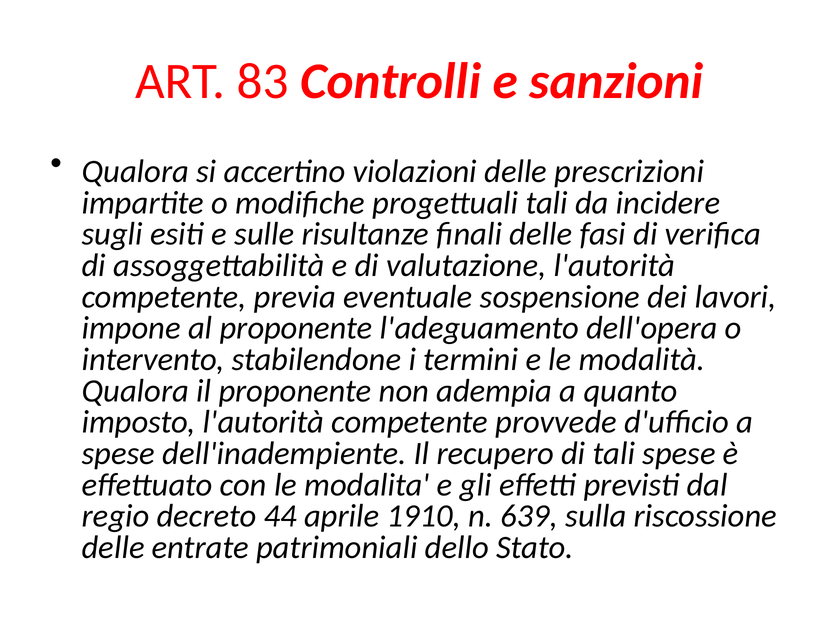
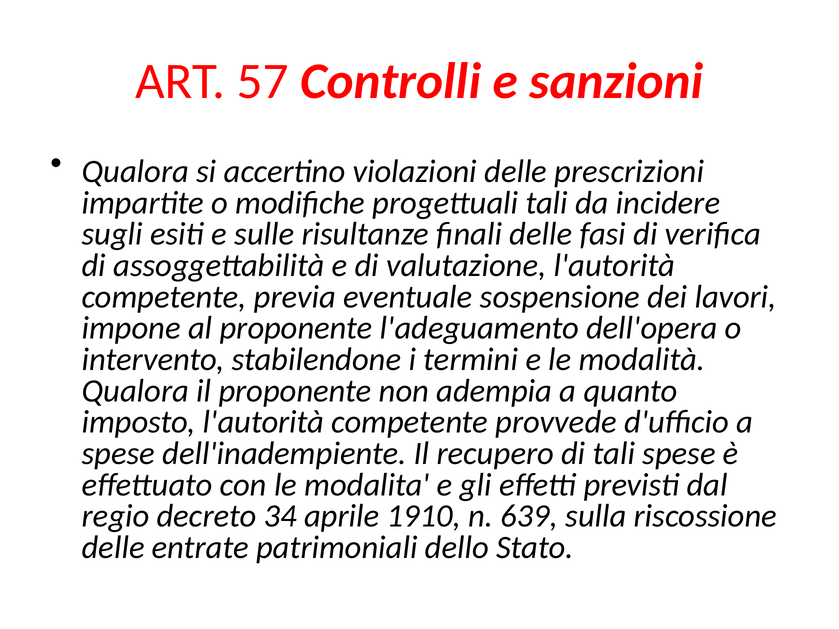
83: 83 -> 57
44: 44 -> 34
